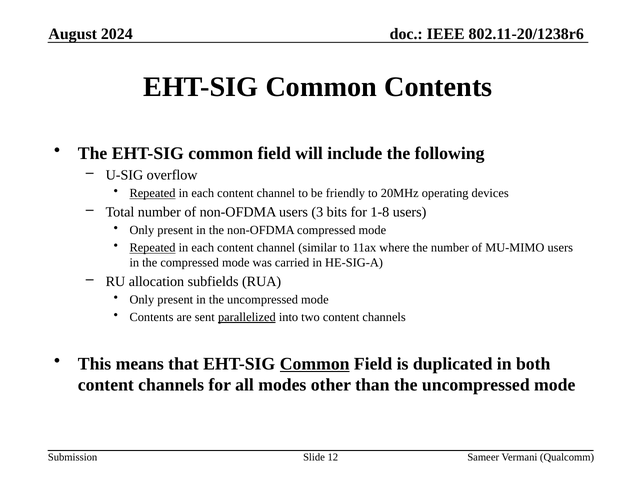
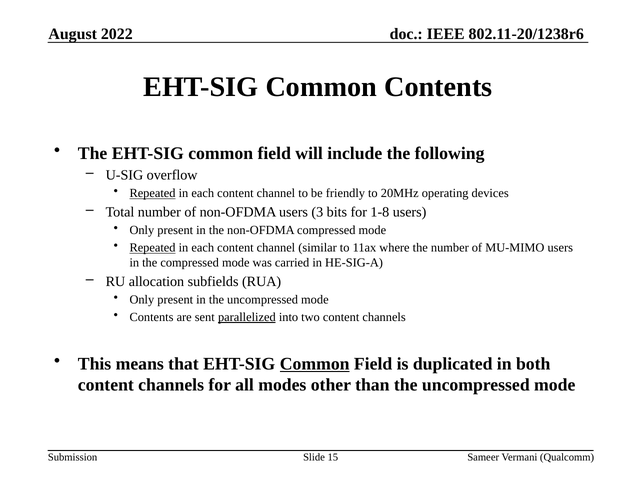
2024: 2024 -> 2022
12: 12 -> 15
